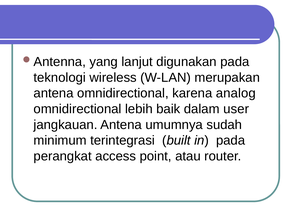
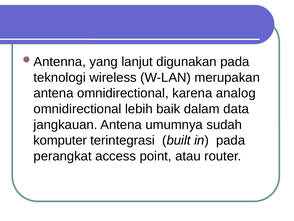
user: user -> data
minimum: minimum -> komputer
